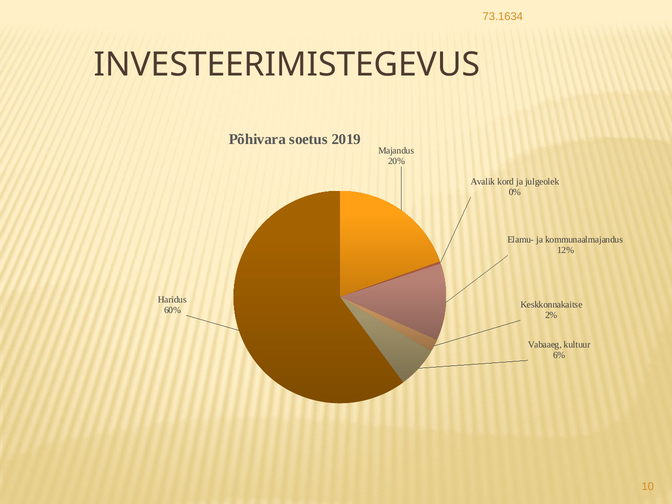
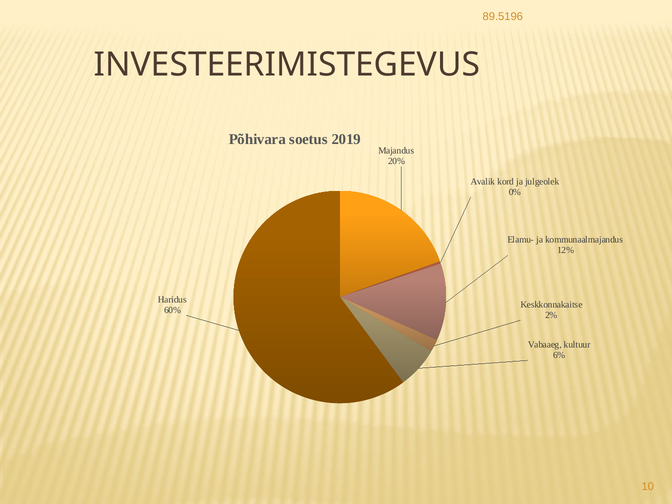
73.1634: 73.1634 -> 89.5196
